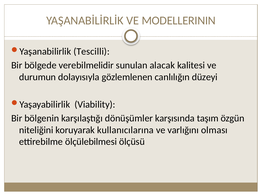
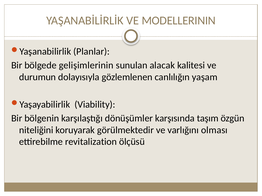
Tescilli: Tescilli -> Planlar
verebilmelidir: verebilmelidir -> gelişimlerinin
düzeyi: düzeyi -> yaşam
kullanıcılarına: kullanıcılarına -> görülmektedir
ölçülebilmesi: ölçülebilmesi -> revitalization
